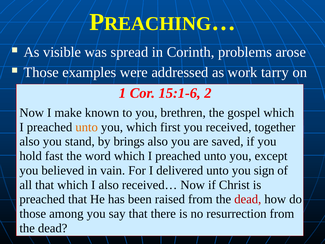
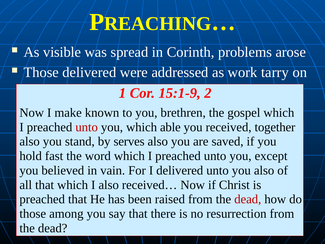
Those examples: examples -> delivered
15:1-6: 15:1-6 -> 15:1-9
unto at (87, 127) colour: orange -> red
first: first -> able
brings: brings -> serves
you sign: sign -> also
